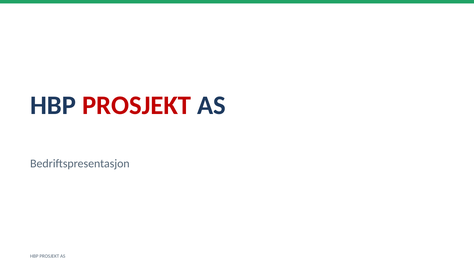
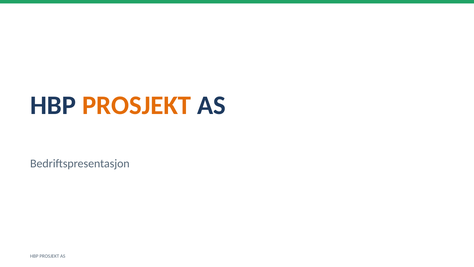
PROSJEKT at (137, 105) colour: red -> orange
